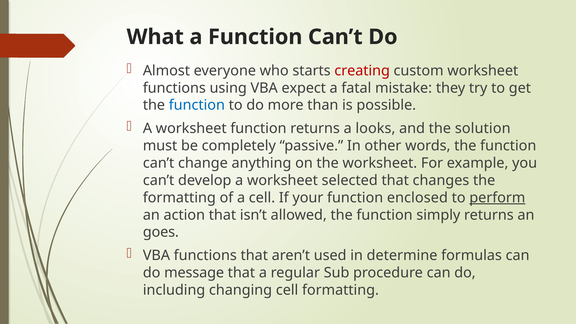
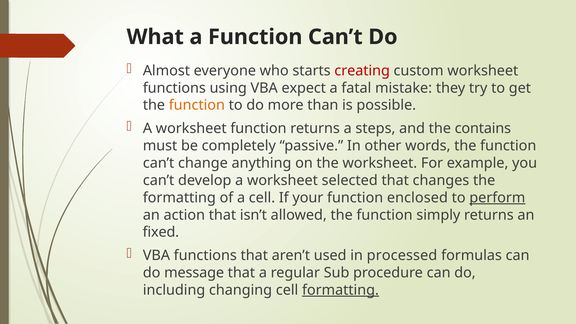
function at (197, 105) colour: blue -> orange
looks: looks -> steps
solution: solution -> contains
goes: goes -> fixed
determine: determine -> processed
formatting at (340, 290) underline: none -> present
